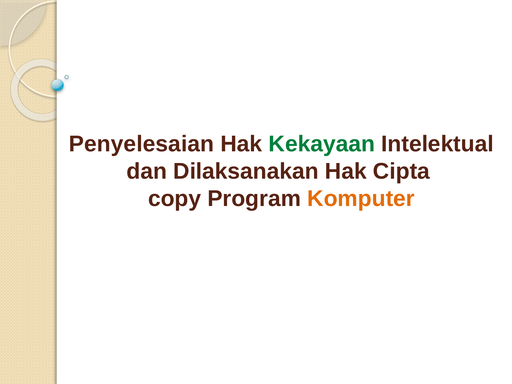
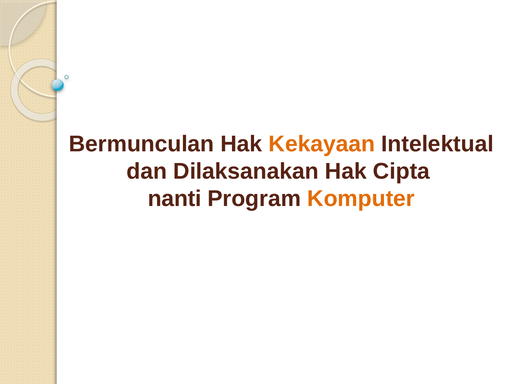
Penyelesaian: Penyelesaian -> Bermunculan
Kekayaan colour: green -> orange
copy: copy -> nanti
